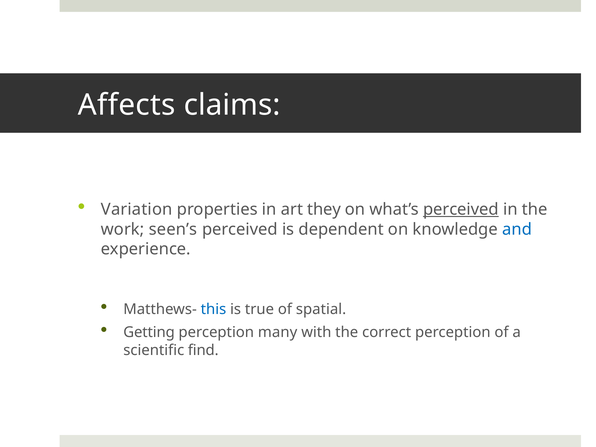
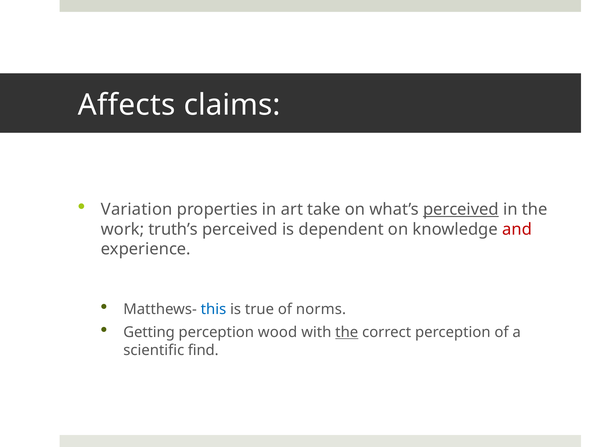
they: they -> take
seen’s: seen’s -> truth’s
and colour: blue -> red
spatial: spatial -> norms
many: many -> wood
the at (347, 332) underline: none -> present
